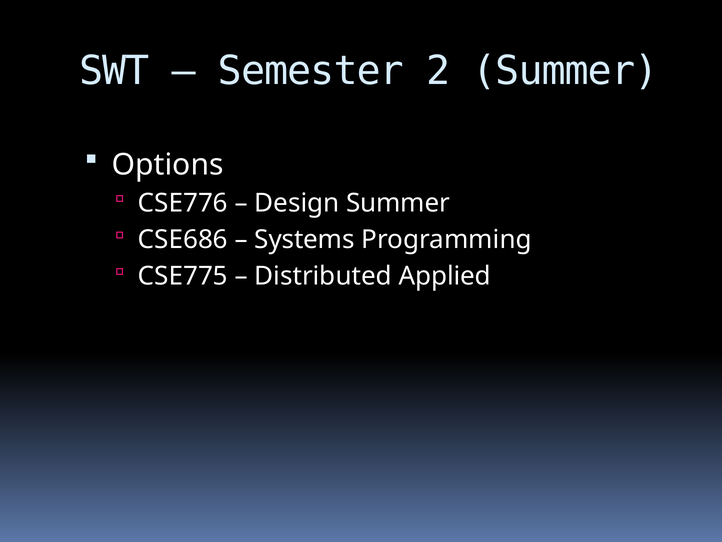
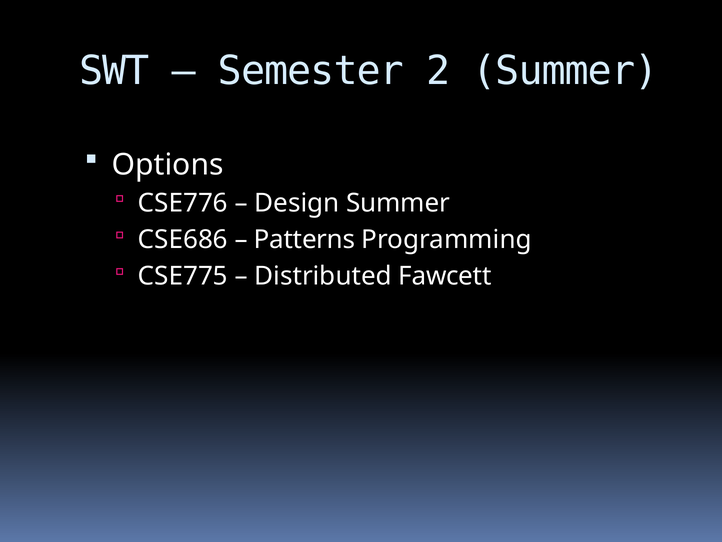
Systems: Systems -> Patterns
Applied: Applied -> Fawcett
